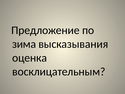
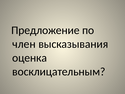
зима: зима -> член
